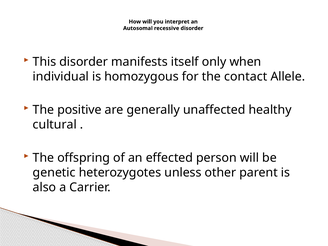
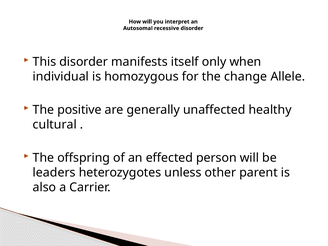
contact: contact -> change
genetic: genetic -> leaders
